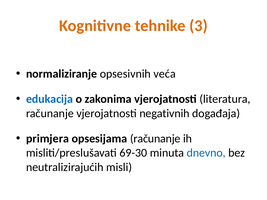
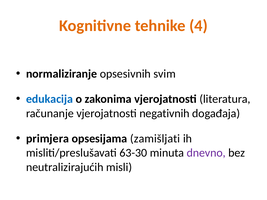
3: 3 -> 4
veća: veća -> svim
opsesijama računanje: računanje -> zamišljati
69-30: 69-30 -> 63-30
dnevno colour: blue -> purple
